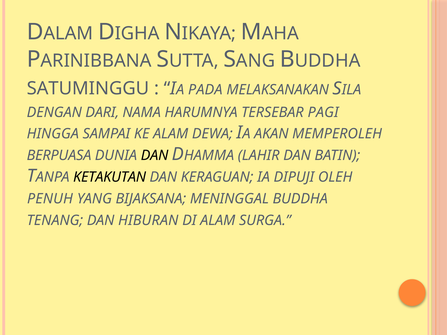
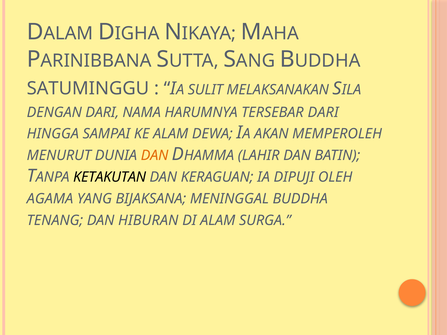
PADA: PADA -> SULIT
TERSEBAR PAGI: PAGI -> DARI
BERPUASA: BERPUASA -> MENURUT
DAN at (155, 156) colour: black -> orange
PENUH: PENUH -> AGAMA
